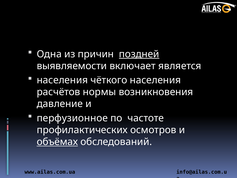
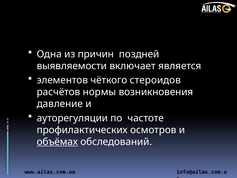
поздней underline: present -> none
населения at (62, 80): населения -> элементов
чёткого населения: населения -> стероидов
перфузионное: перфузионное -> ауторегуляции
